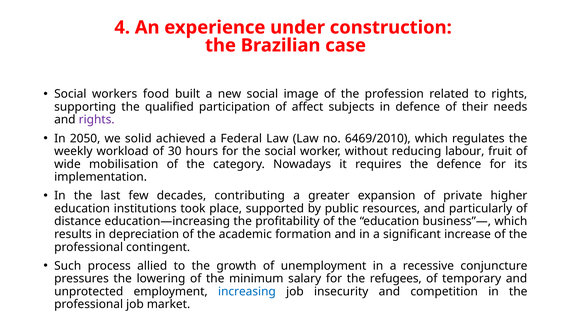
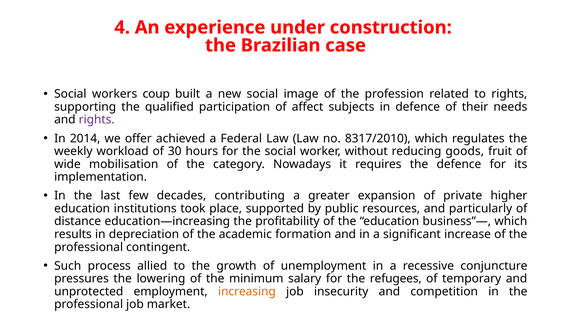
food: food -> coup
2050: 2050 -> 2014
solid: solid -> offer
6469/2010: 6469/2010 -> 8317/2010
labour: labour -> goods
increasing colour: blue -> orange
